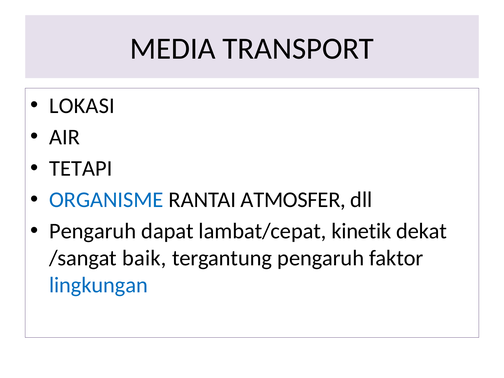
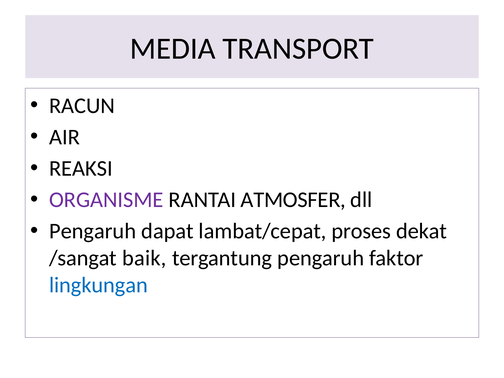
LOKASI: LOKASI -> RACUN
TETAPI: TETAPI -> REAKSI
ORGANISME colour: blue -> purple
kinetik: kinetik -> proses
